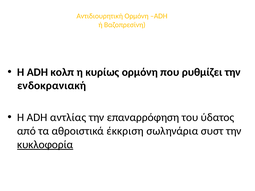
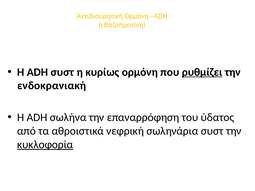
ADH κολπ: κολπ -> συστ
ρυθμίζει underline: none -> present
αντλίας: αντλίας -> σωλήνα
έκκριση: έκκριση -> νεφρική
